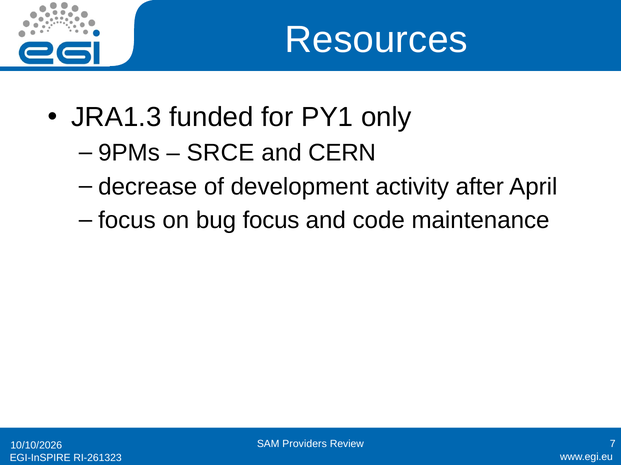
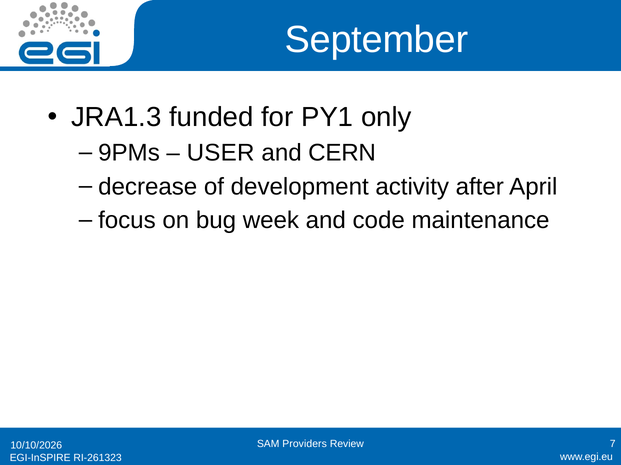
Resources: Resources -> September
SRCE: SRCE -> USER
bug focus: focus -> week
